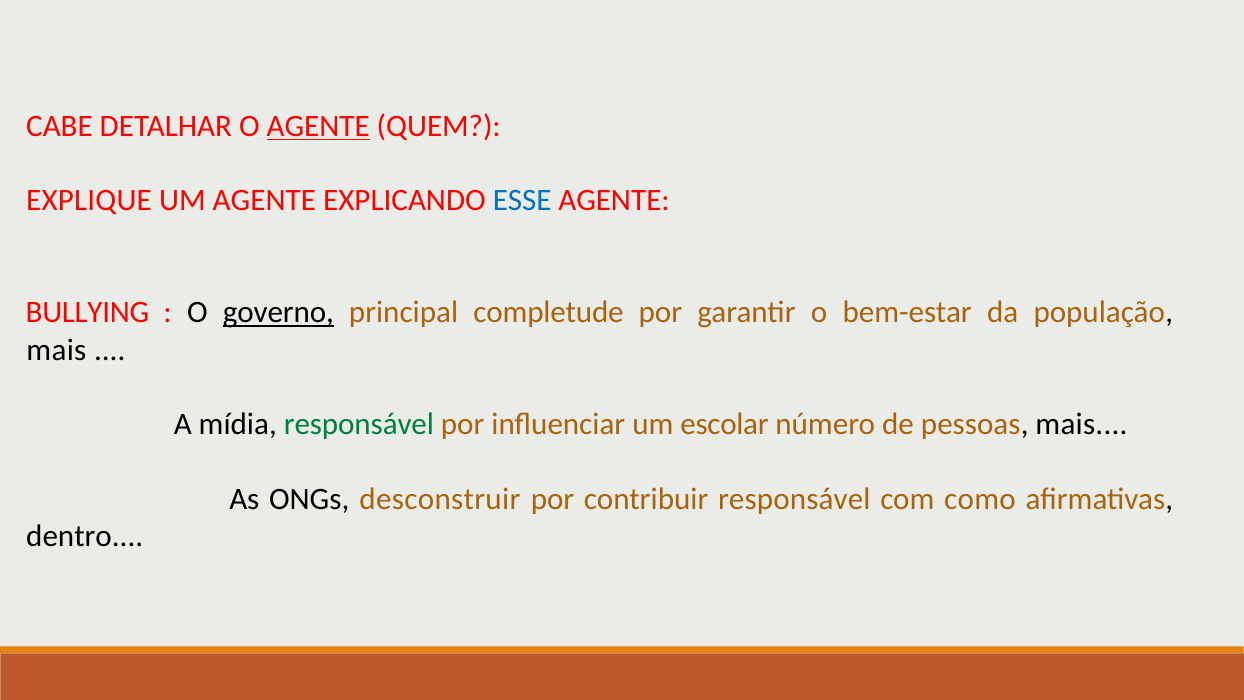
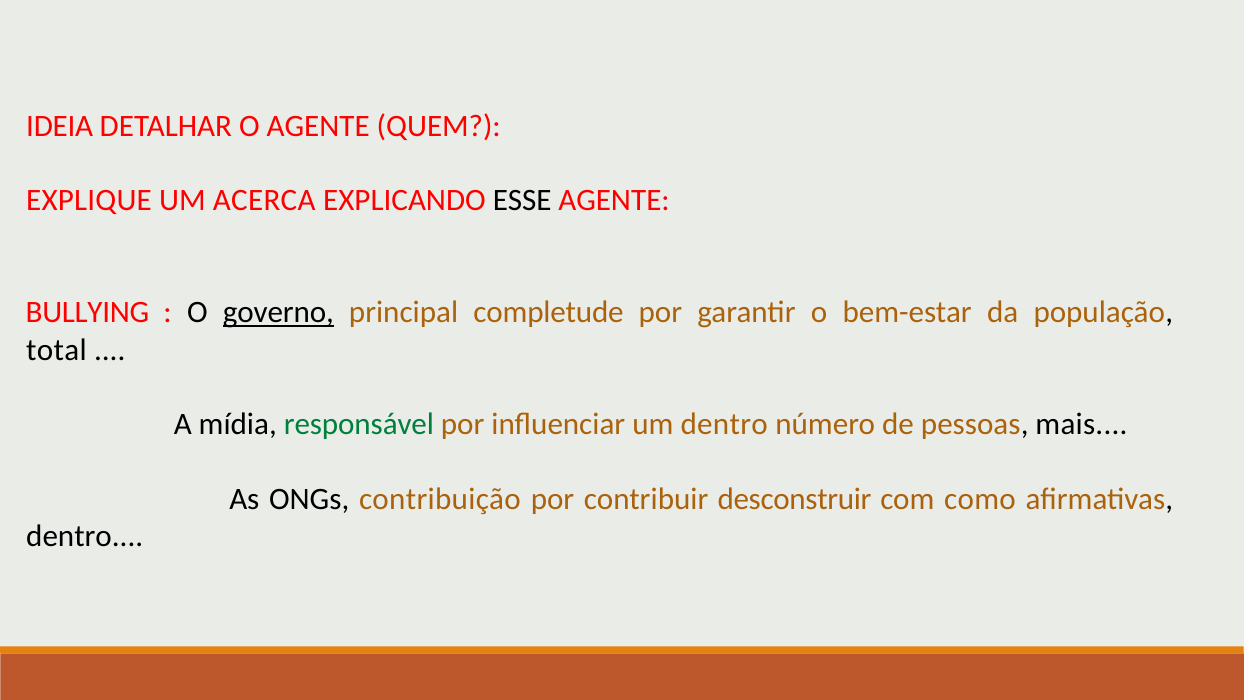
CABE: CABE -> IDEIA
AGENTE at (318, 126) underline: present -> none
UM AGENTE: AGENTE -> ACERCA
ESSE colour: blue -> black
mais at (56, 350): mais -> total
um escolar: escolar -> dentro
desconstruir: desconstruir -> contribuição
contribuir responsável: responsável -> desconstruir
